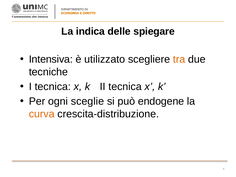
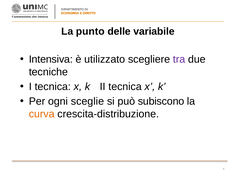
indica: indica -> punto
spiegare: spiegare -> variabile
tra colour: orange -> purple
endogene: endogene -> subiscono
